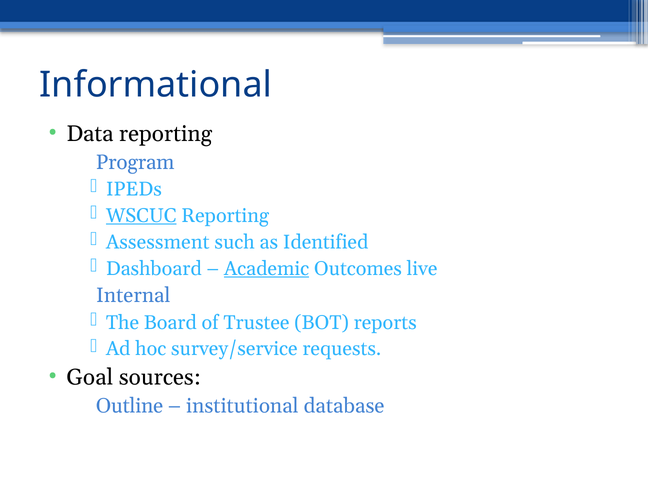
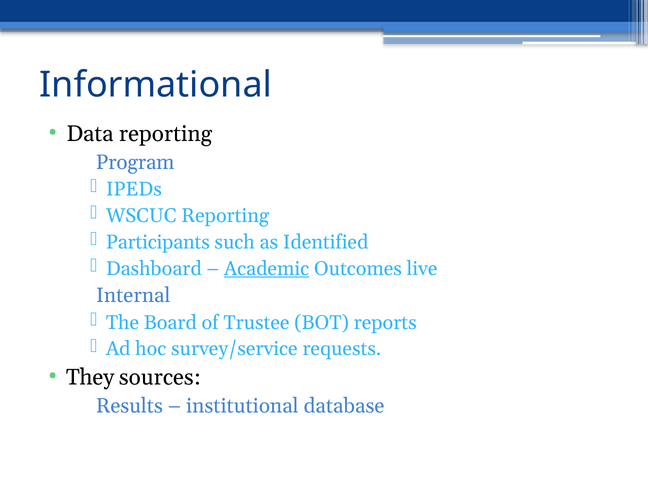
WSCUC underline: present -> none
Assessment: Assessment -> Participants
Goal: Goal -> They
Outline: Outline -> Results
